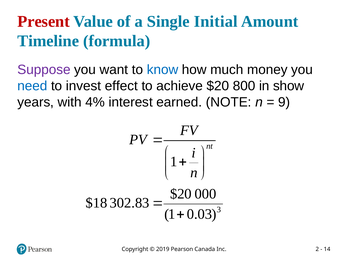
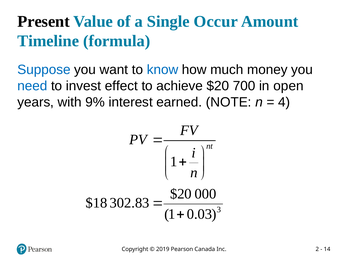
Present colour: red -> black
Initial: Initial -> Occur
Suppose colour: purple -> blue
800: 800 -> 700
show: show -> open
4%: 4% -> 9%
9: 9 -> 4
